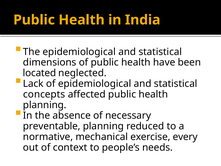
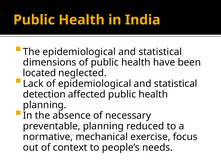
concepts: concepts -> detection
every: every -> focus
